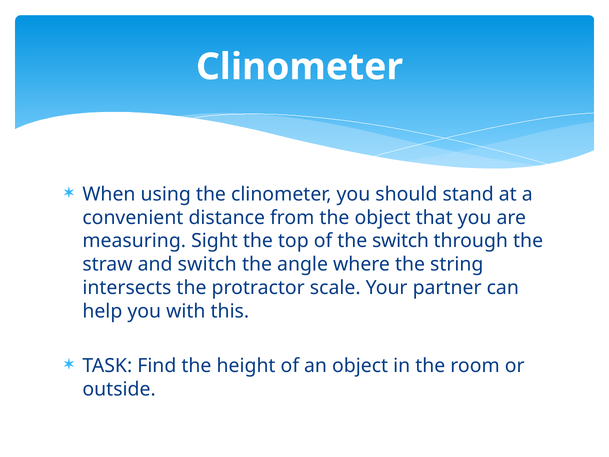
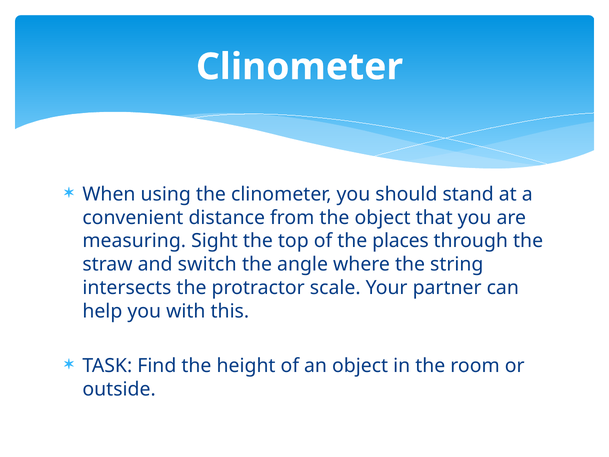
the switch: switch -> places
